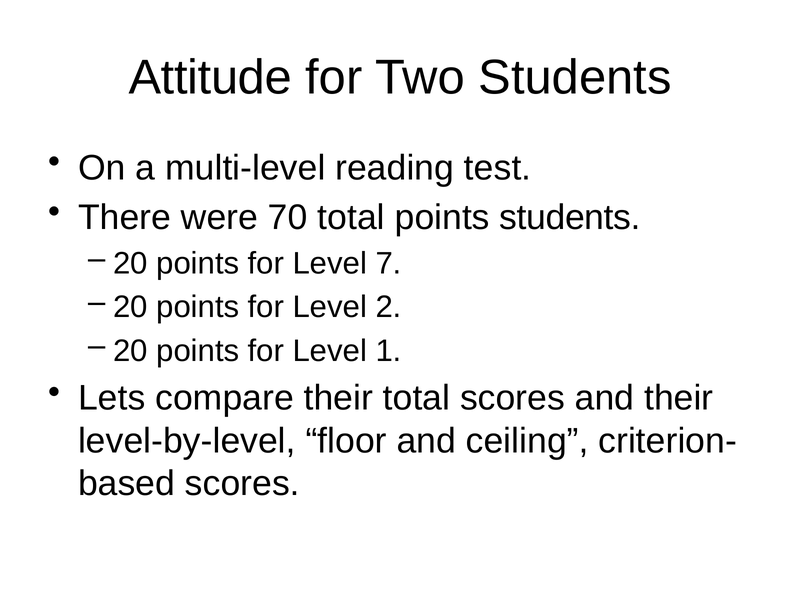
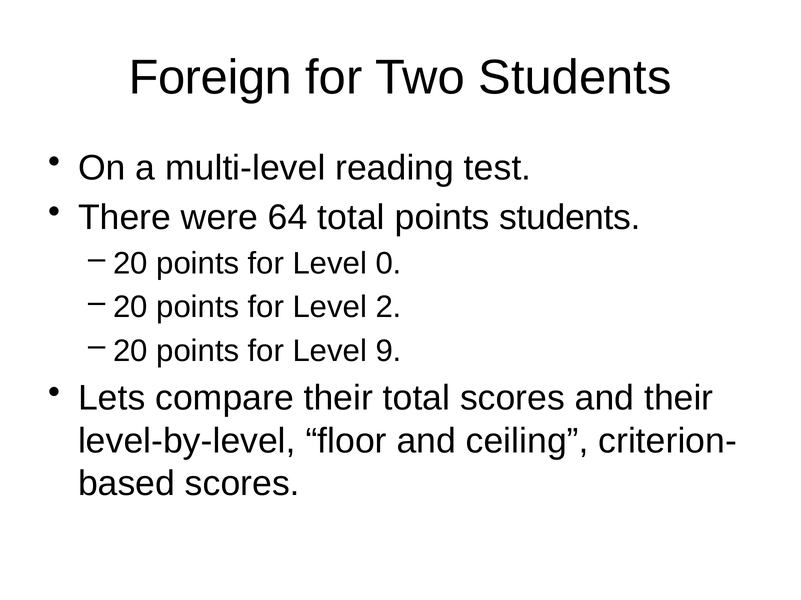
Attitude: Attitude -> Foreign
70: 70 -> 64
7: 7 -> 0
1: 1 -> 9
